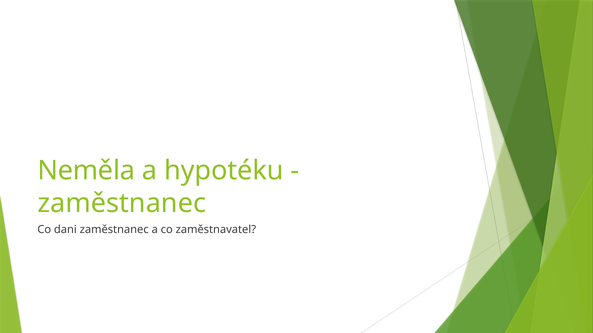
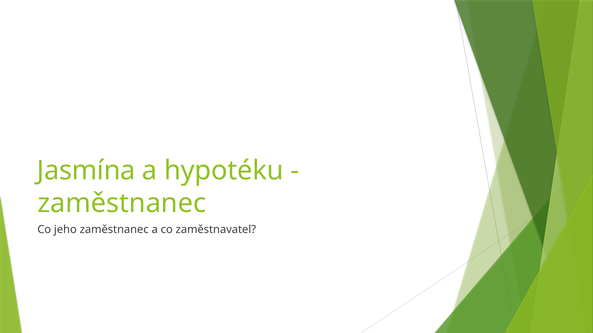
Neměla: Neměla -> Jasmína
dani: dani -> jeho
